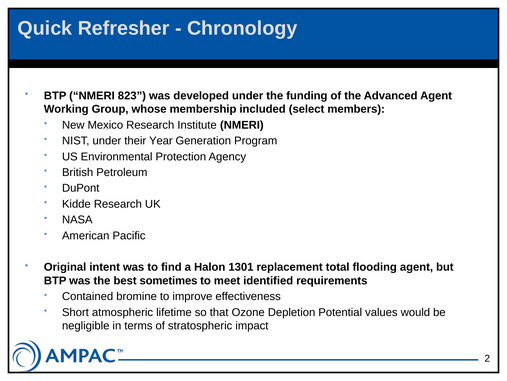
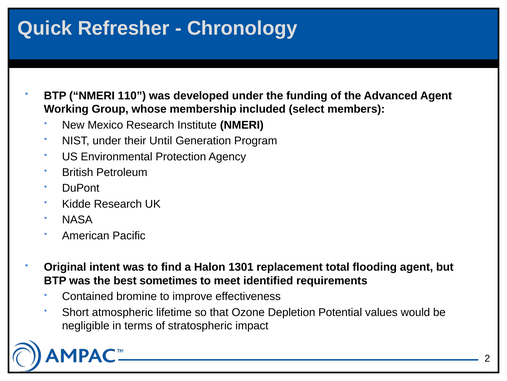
823: 823 -> 110
Year: Year -> Until
